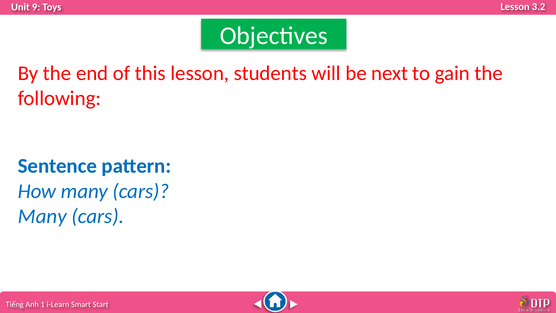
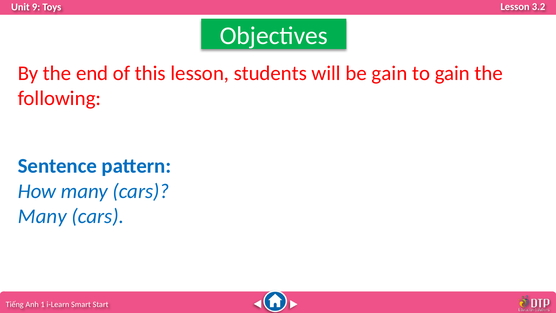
be next: next -> gain
